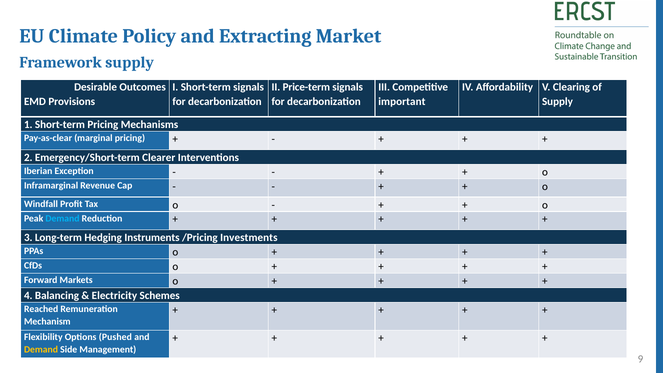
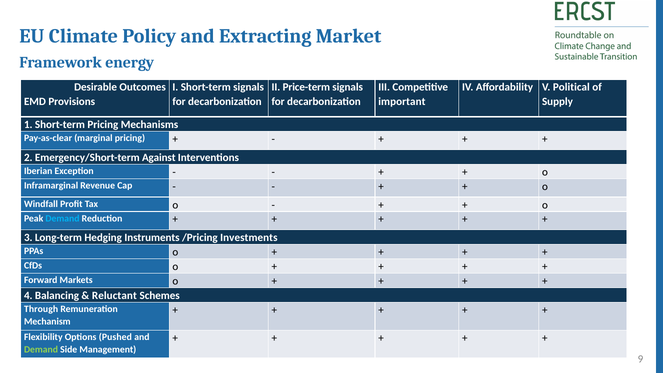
Framework supply: supply -> energy
Clearing: Clearing -> Political
Clearer: Clearer -> Against
Electricity: Electricity -> Reluctant
Reached: Reached -> Through
Demand at (41, 350) colour: yellow -> light green
